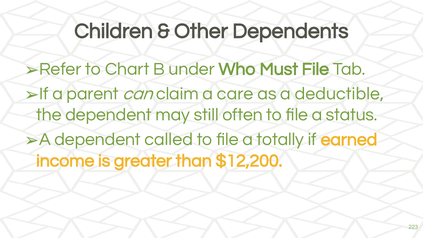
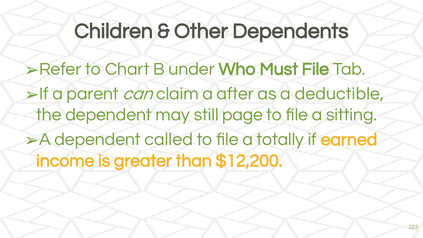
care: care -> after
often: often -> page
status: status -> sitting
